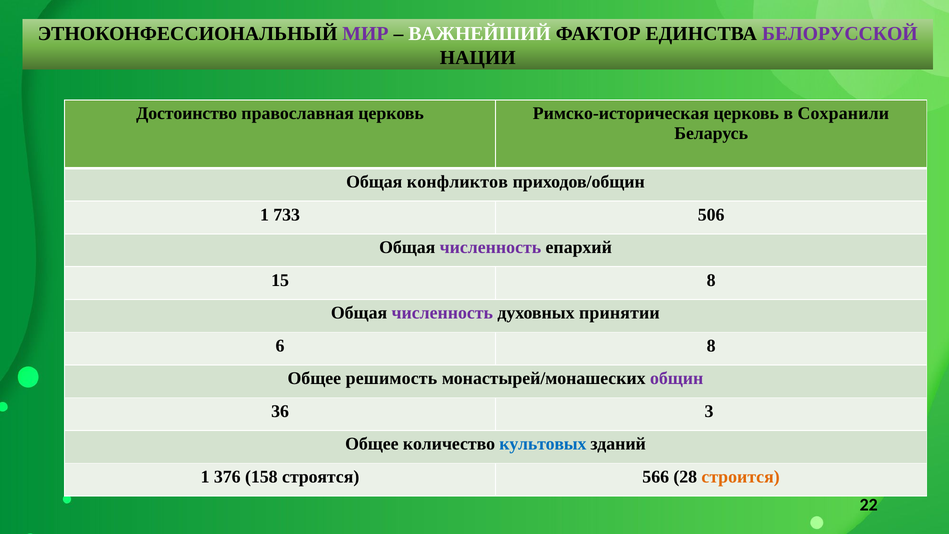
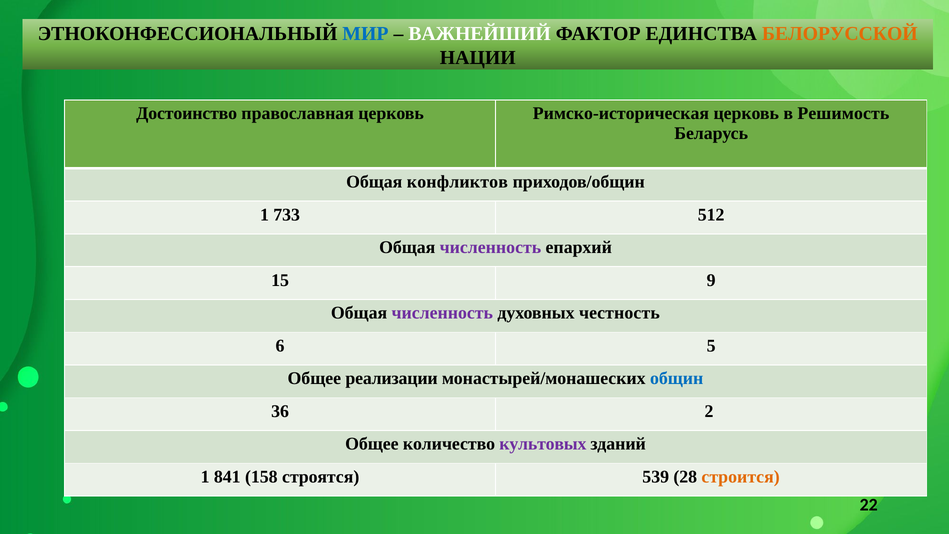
МИР colour: purple -> blue
БЕЛОРУССКОЙ colour: purple -> orange
Сохранили: Сохранили -> Решимость
506: 506 -> 512
15 8: 8 -> 9
принятии: принятии -> честность
6 8: 8 -> 5
решимость: решимость -> реализации
общин colour: purple -> blue
3: 3 -> 2
культовых colour: blue -> purple
376: 376 -> 841
566: 566 -> 539
